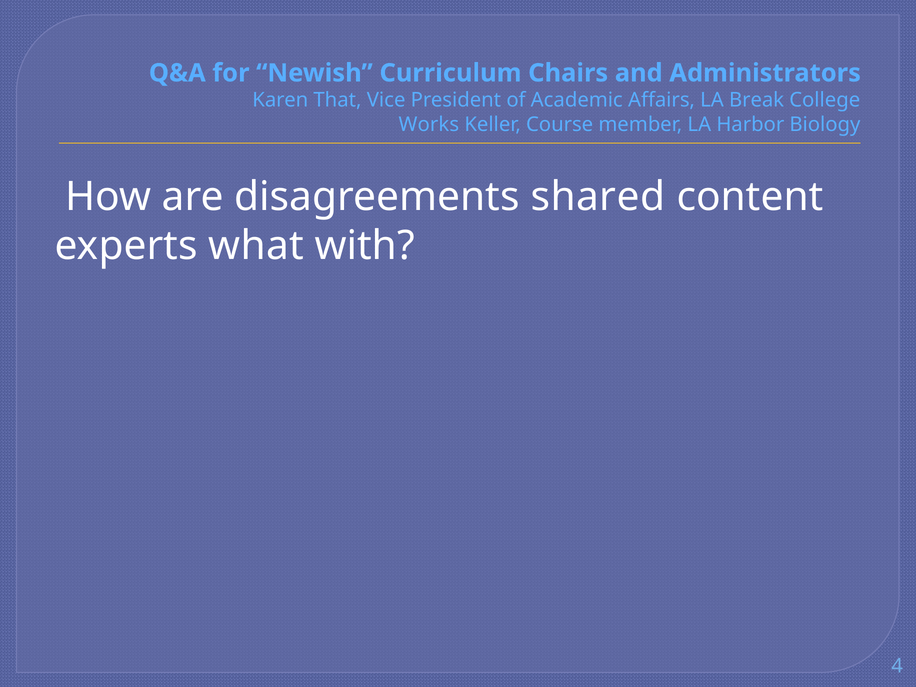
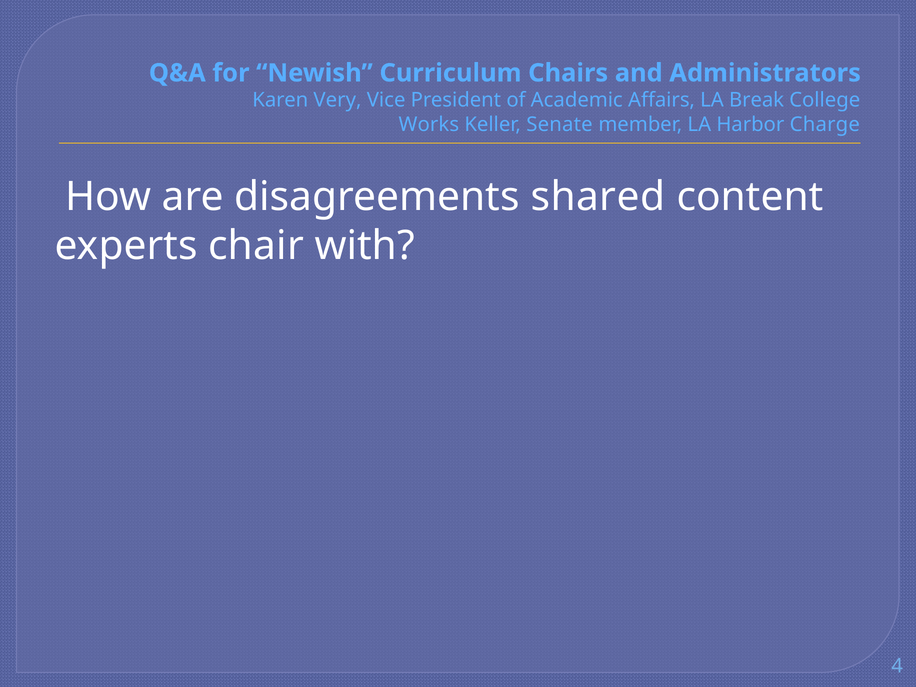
That: That -> Very
Course: Course -> Senate
Biology: Biology -> Charge
what: what -> chair
